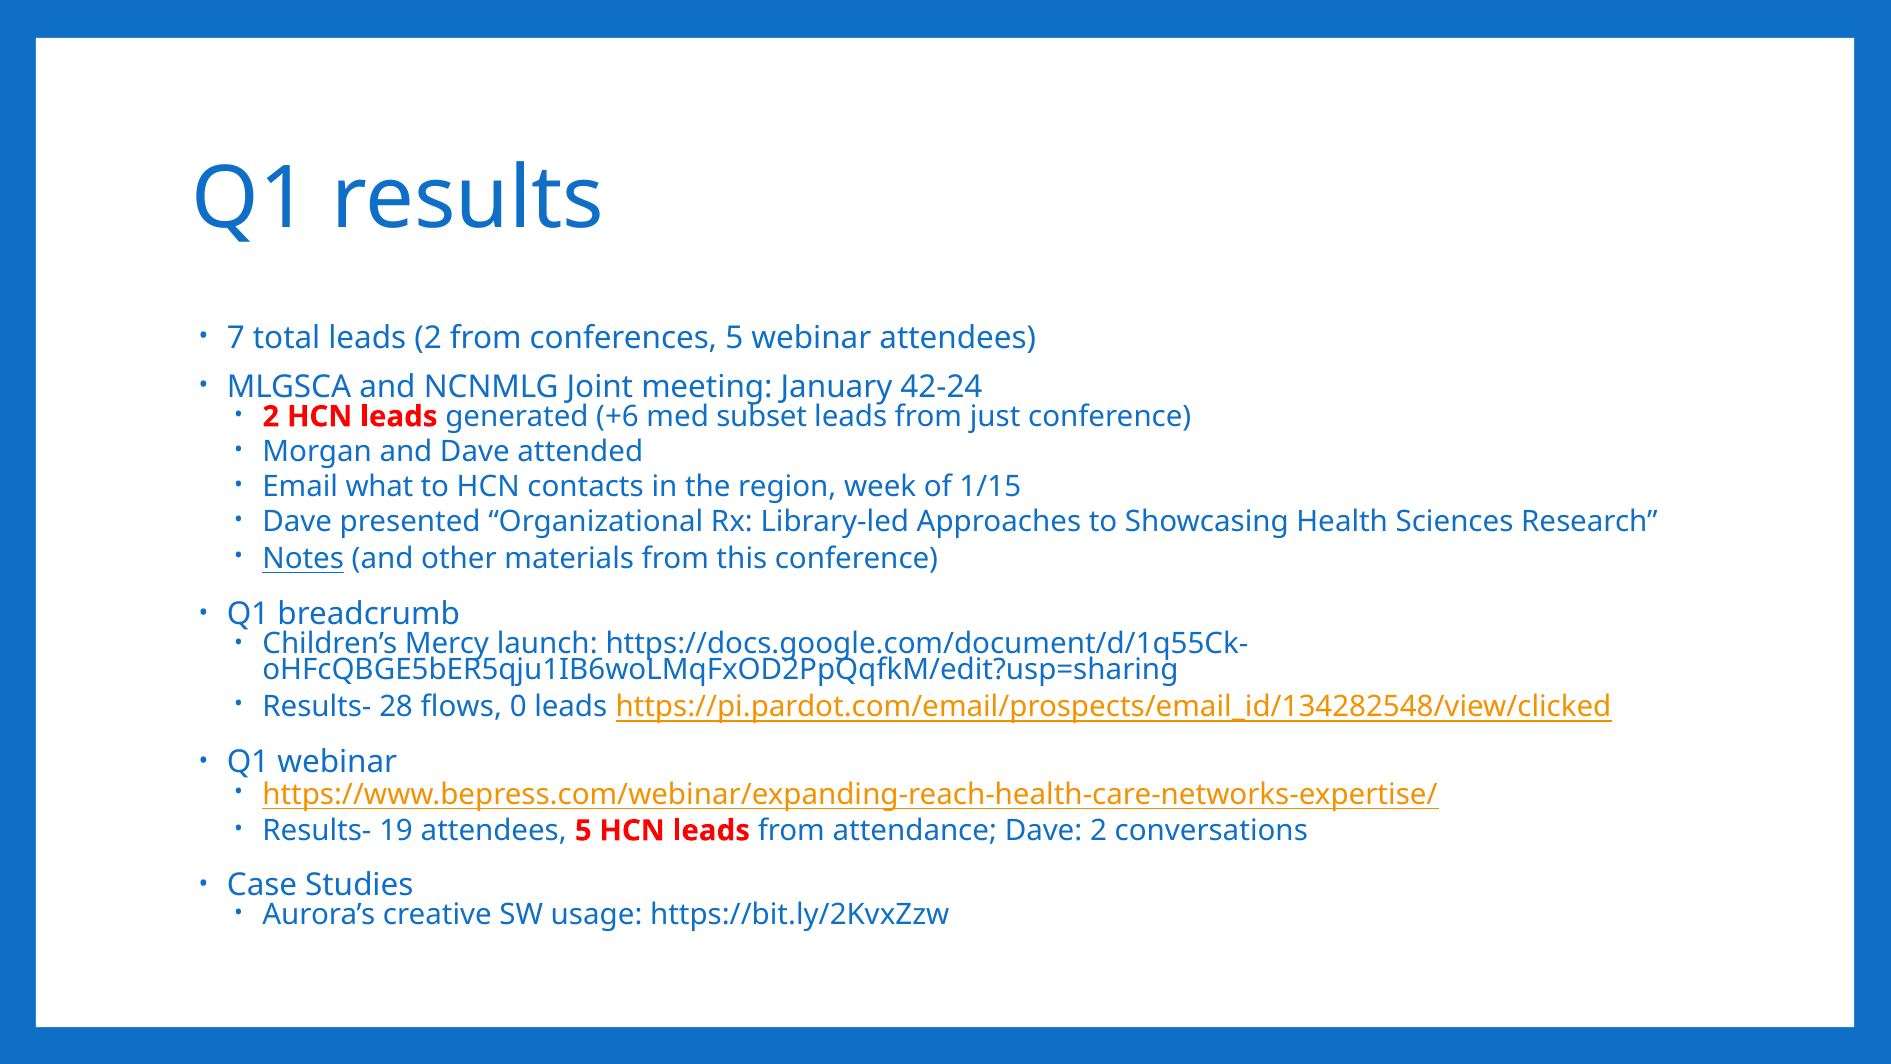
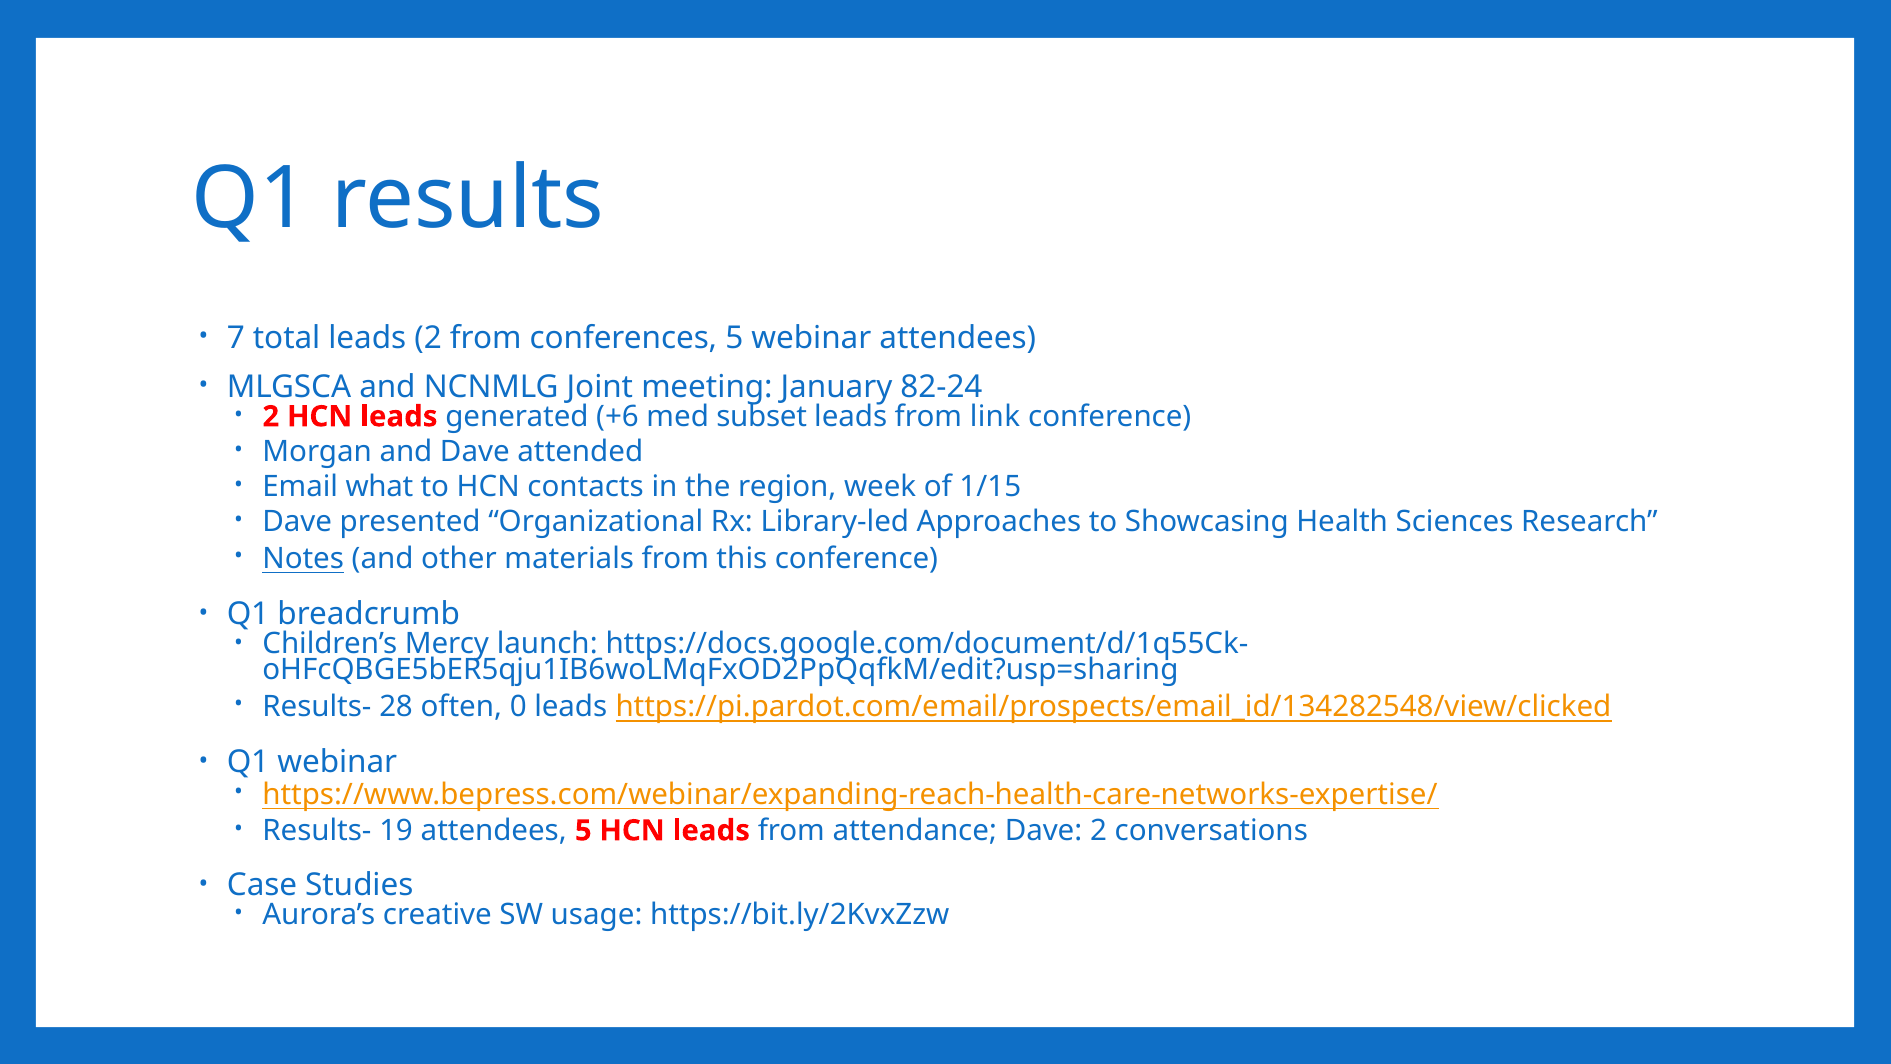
42-24: 42-24 -> 82-24
just: just -> link
flows: flows -> often
